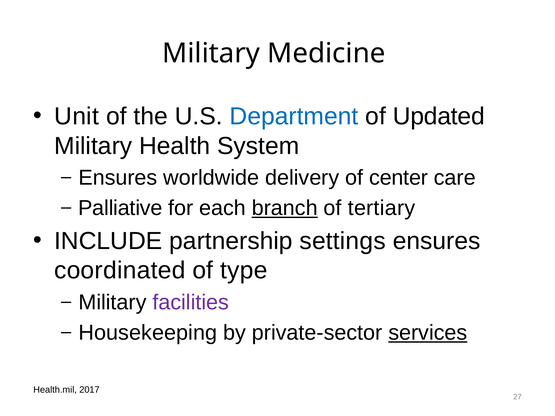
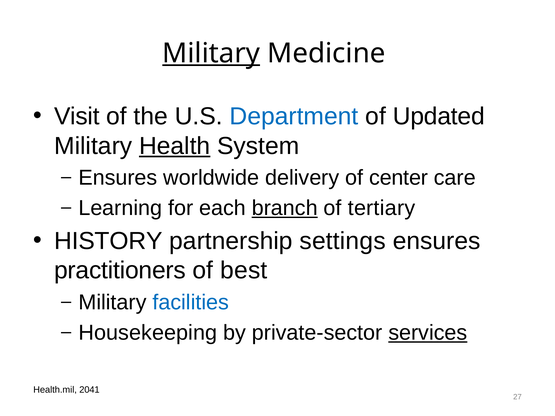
Military at (211, 53) underline: none -> present
Unit: Unit -> Visit
Health underline: none -> present
Palliative: Palliative -> Learning
INCLUDE: INCLUDE -> HISTORY
coordinated: coordinated -> practitioners
type: type -> best
facilities colour: purple -> blue
2017: 2017 -> 2041
